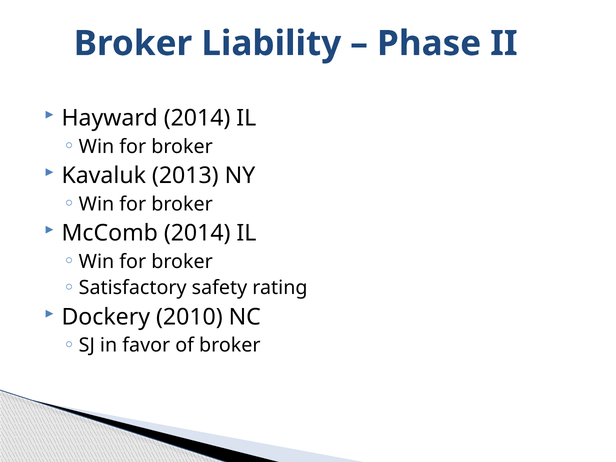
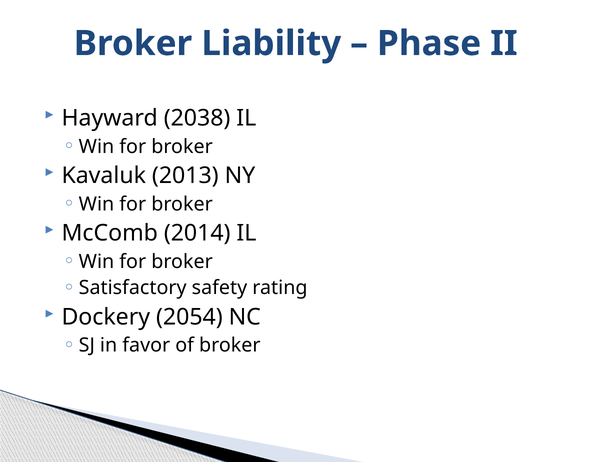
Hayward 2014: 2014 -> 2038
2010: 2010 -> 2054
